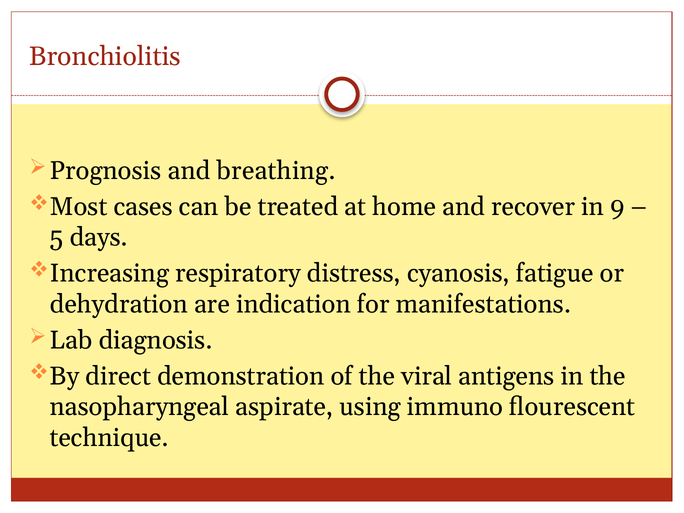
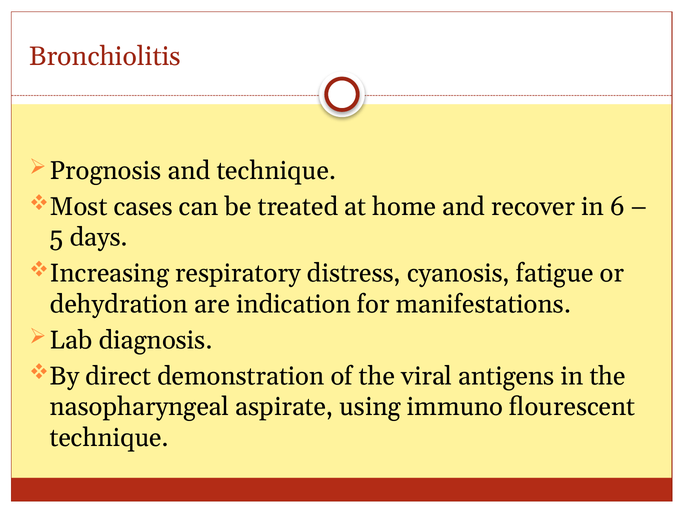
and breathing: breathing -> technique
9: 9 -> 6
